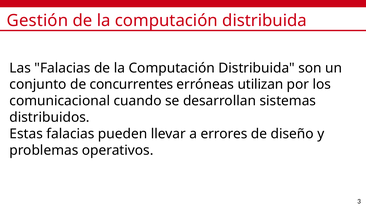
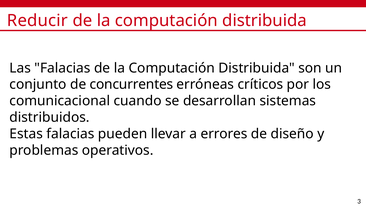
Gestión: Gestión -> Reducir
utilizan: utilizan -> críticos
